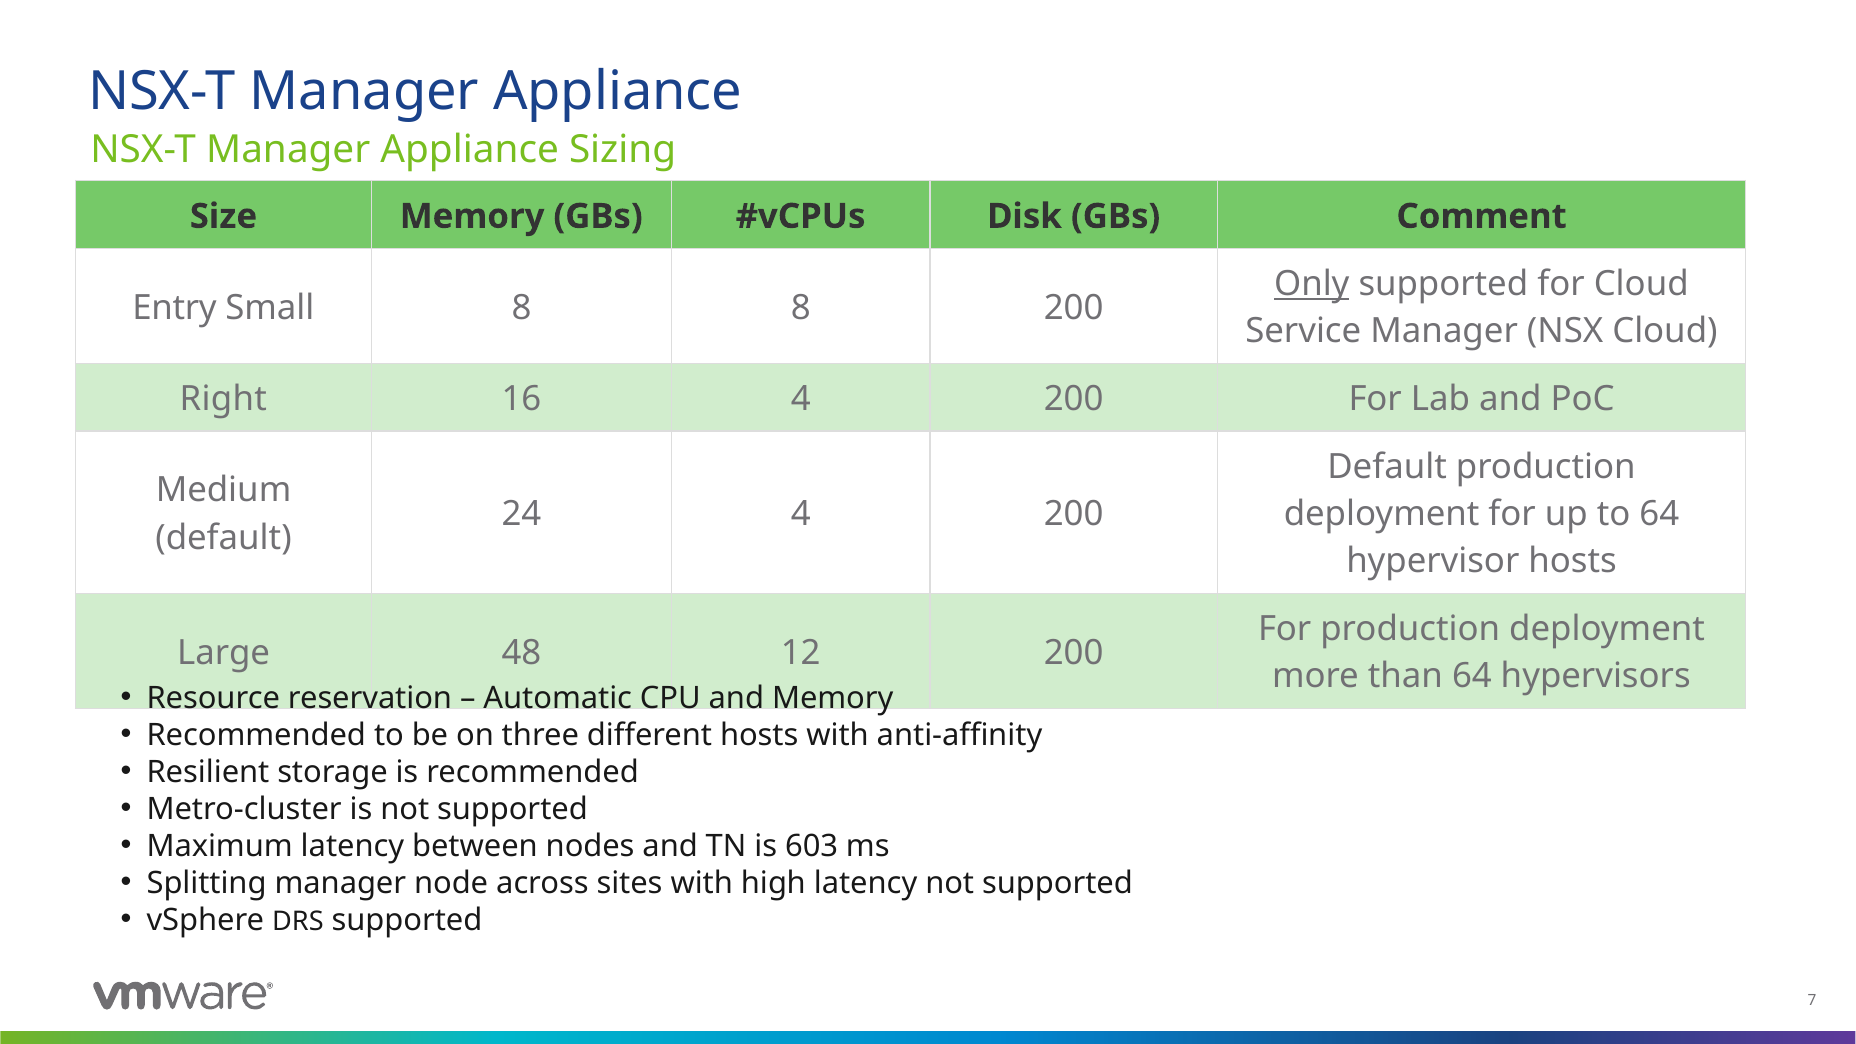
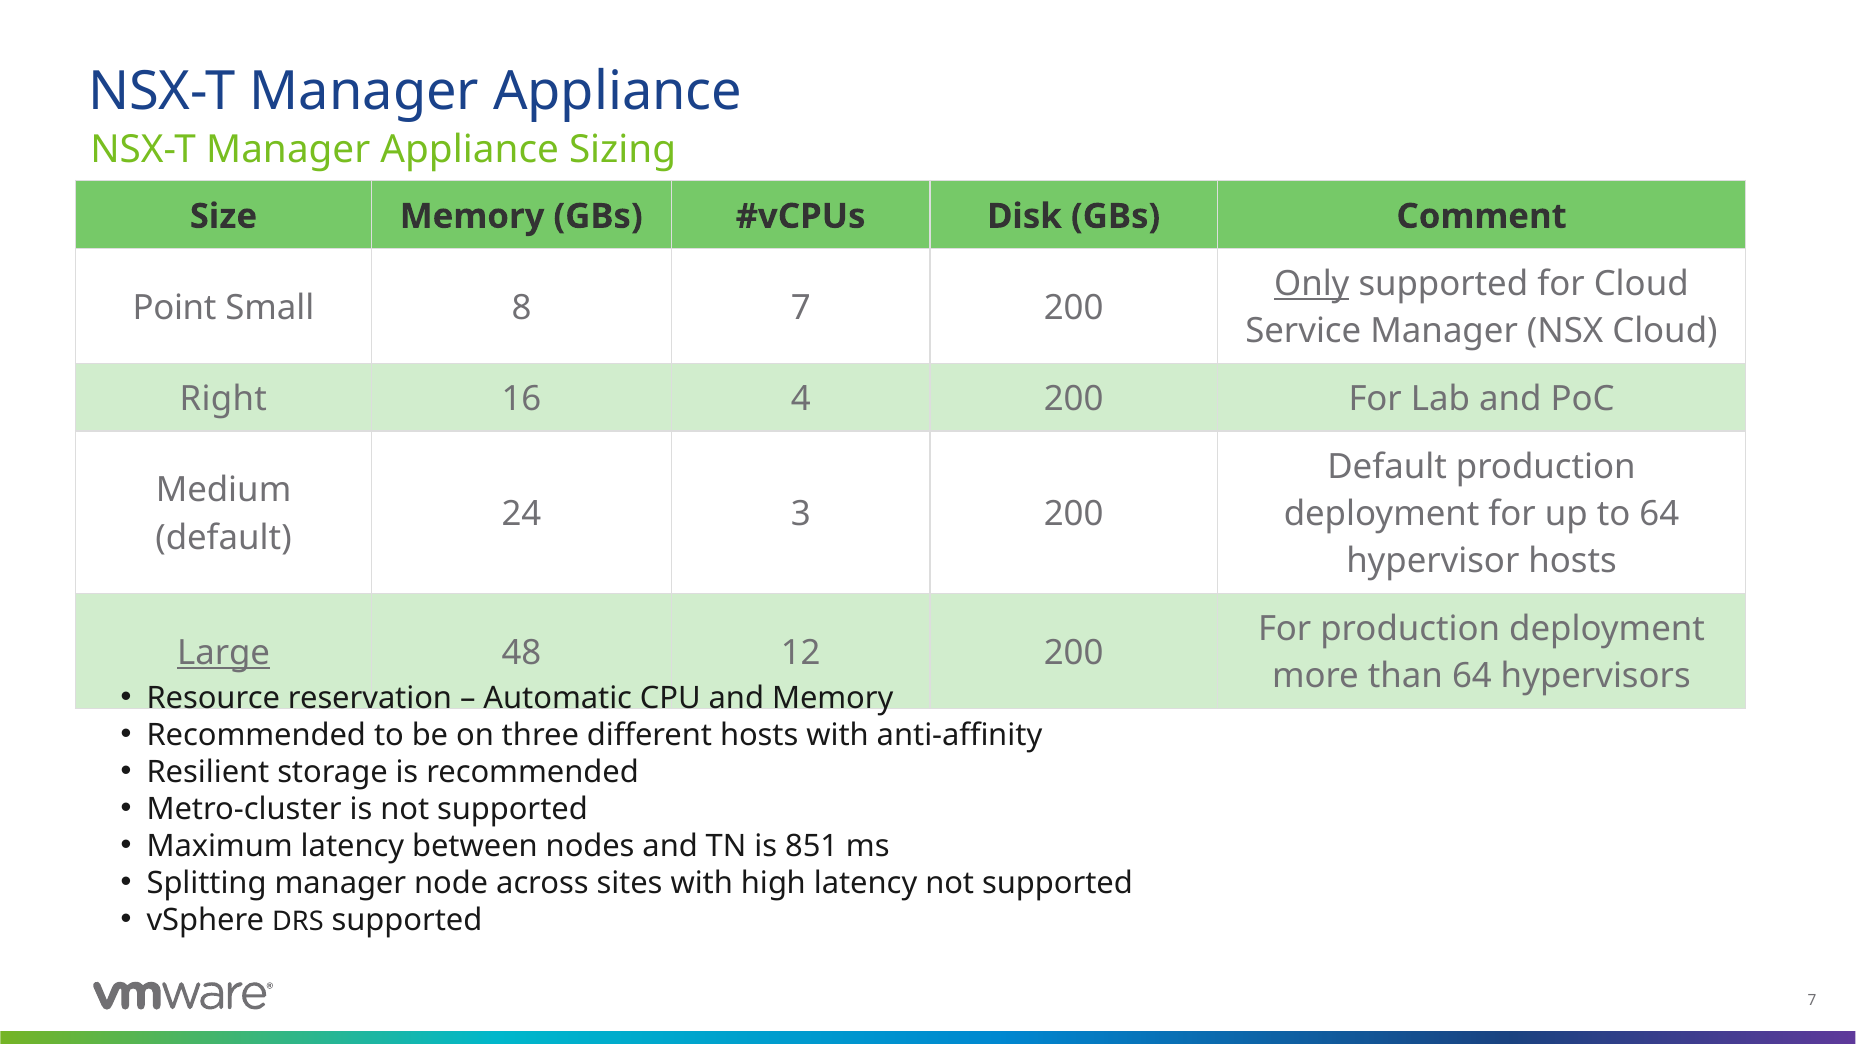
Entry: Entry -> Point
8 8: 8 -> 7
24 4: 4 -> 3
Large underline: none -> present
603: 603 -> 851
